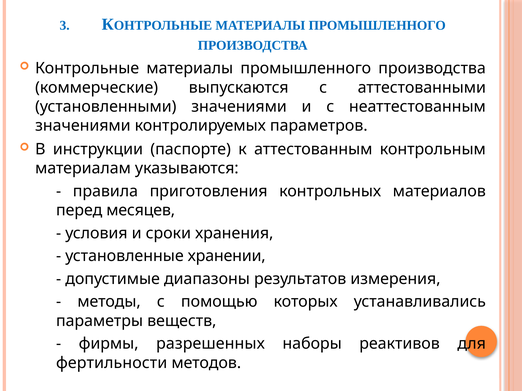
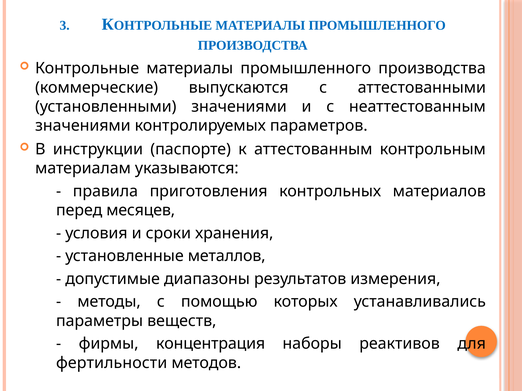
хранении: хранении -> металлов
разрешенных: разрешенных -> концентрация
